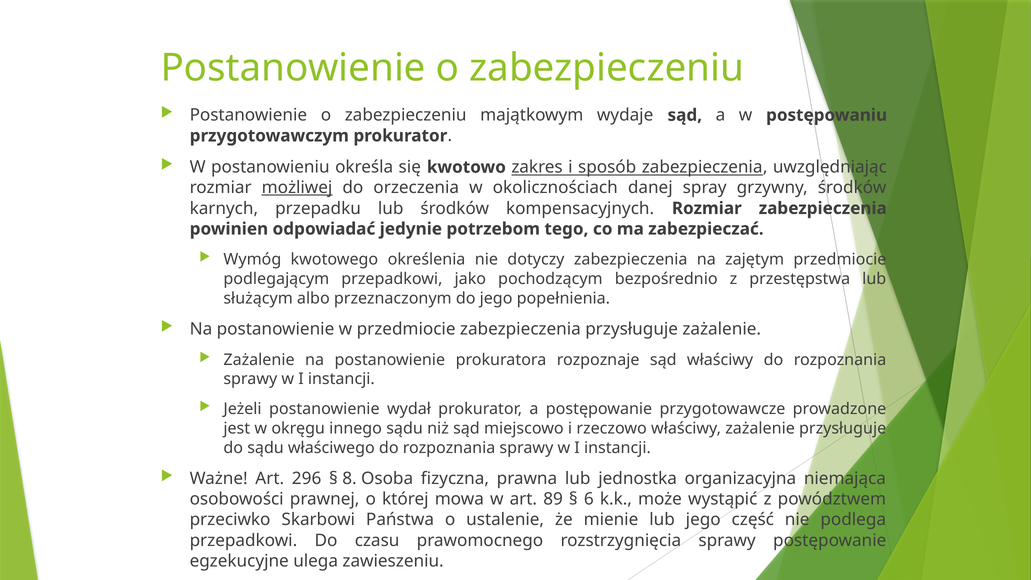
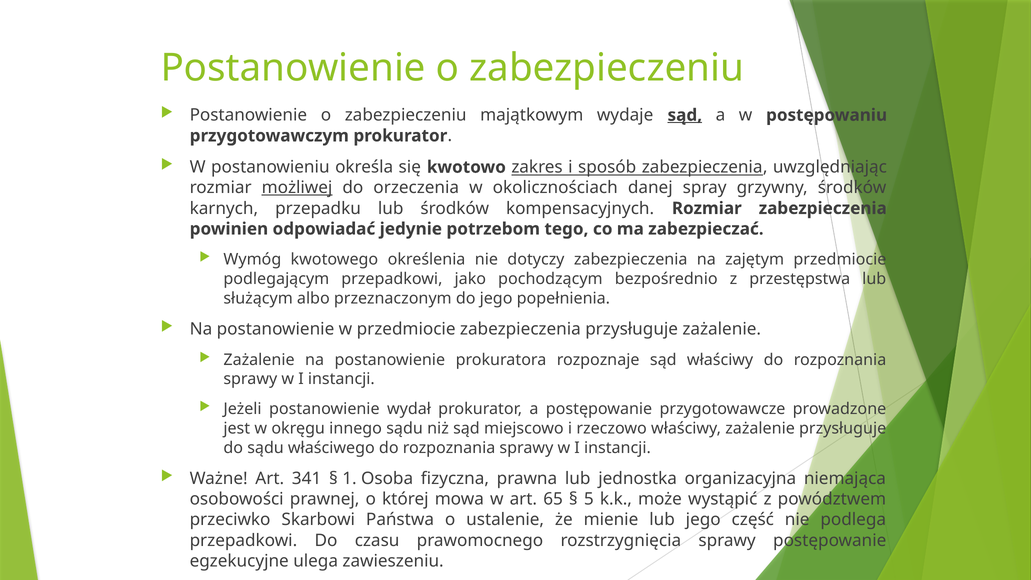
sąd at (685, 115) underline: none -> present
296: 296 -> 341
8: 8 -> 1
89: 89 -> 65
6: 6 -> 5
